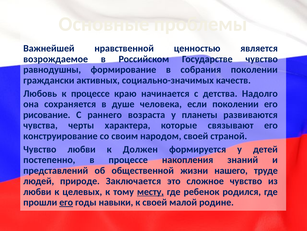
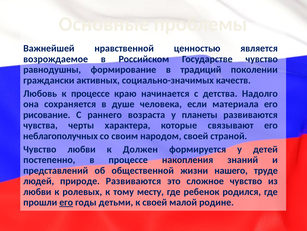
собрания: собрания -> традиций
если поколении: поколении -> материала
конструирование: конструирование -> неблагополучных
природе Заключается: Заключается -> Развиваются
целевых: целевых -> ролевых
месту underline: present -> none
навыки: навыки -> детьми
